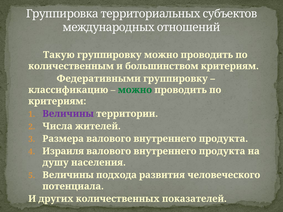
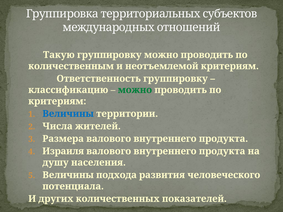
большинством: большинством -> неотъемлемой
Федеративными: Федеративными -> Ответственность
Величины at (68, 114) colour: purple -> blue
